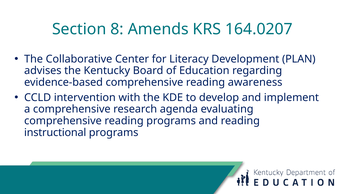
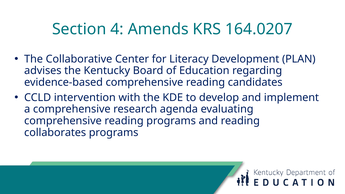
8: 8 -> 4
awareness: awareness -> candidates
instructional: instructional -> collaborates
